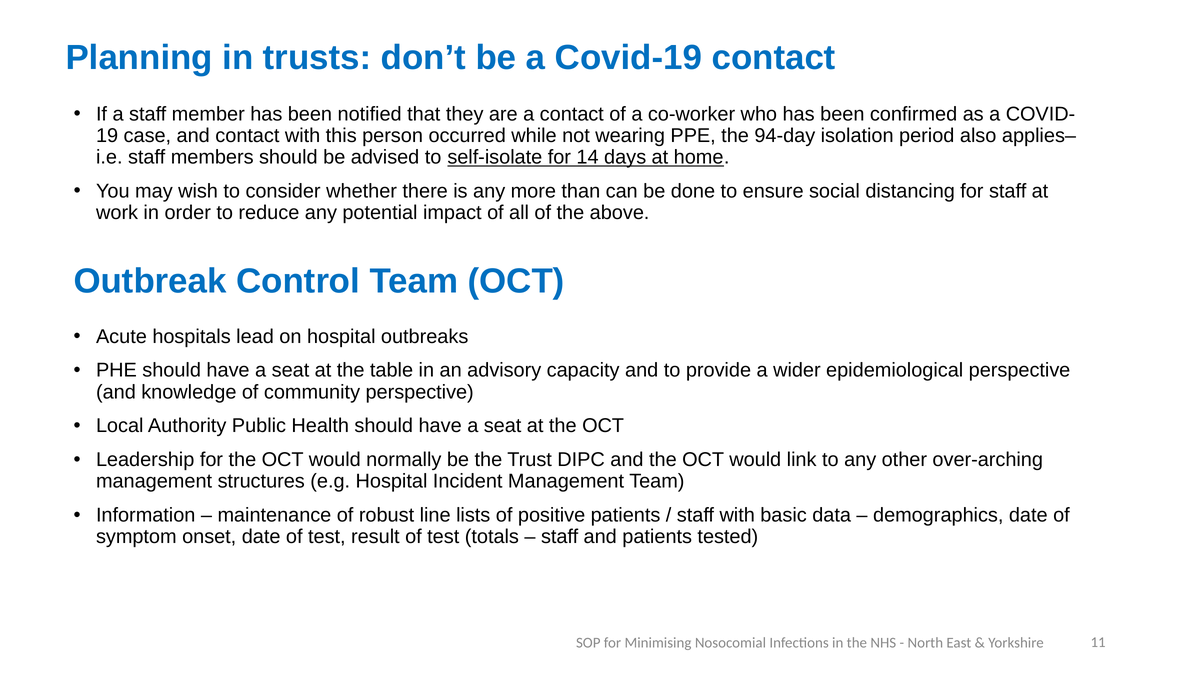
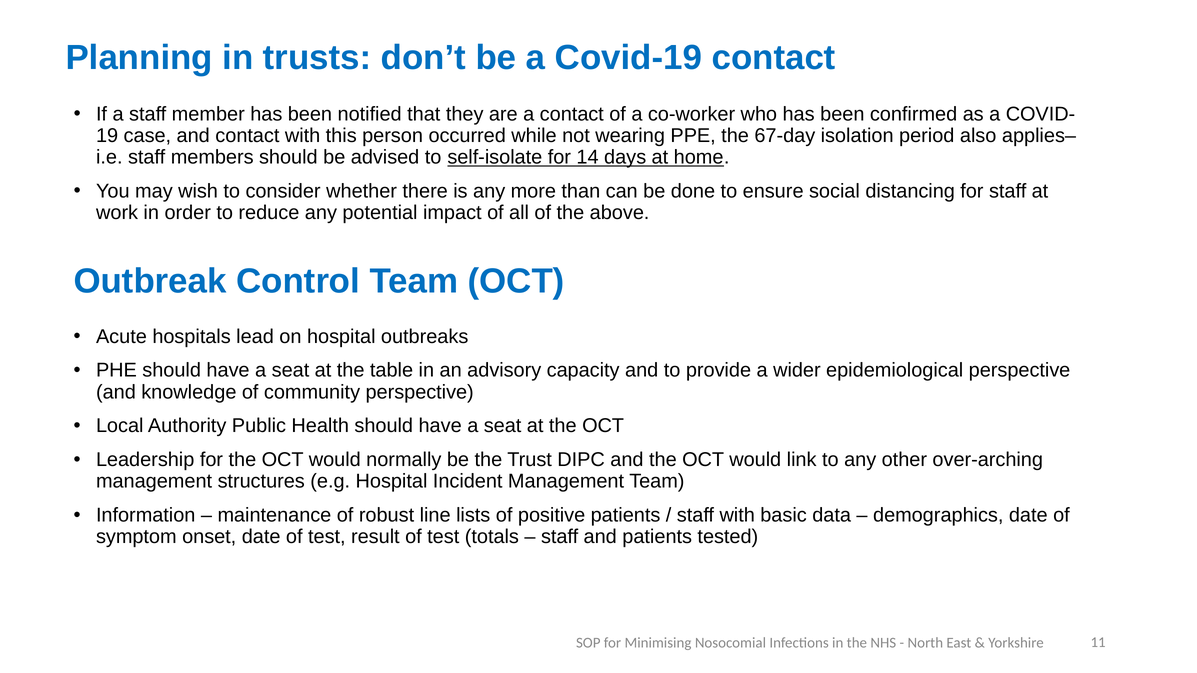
94-day: 94-day -> 67-day
